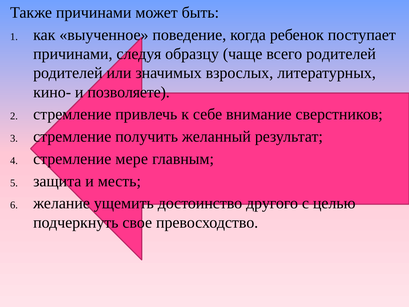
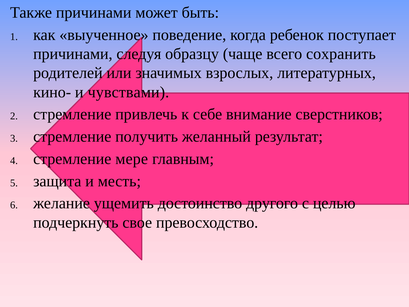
всего родителей: родителей -> сохранить
позволяете: позволяете -> чувствами
